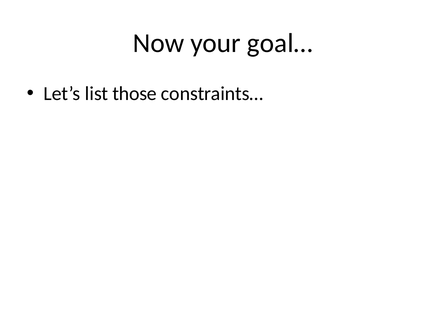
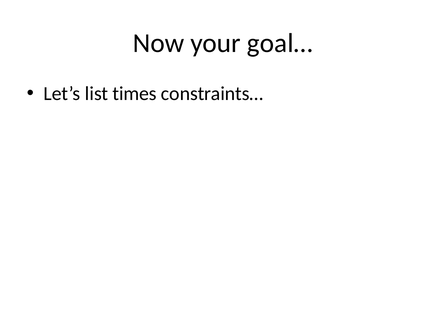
those: those -> times
